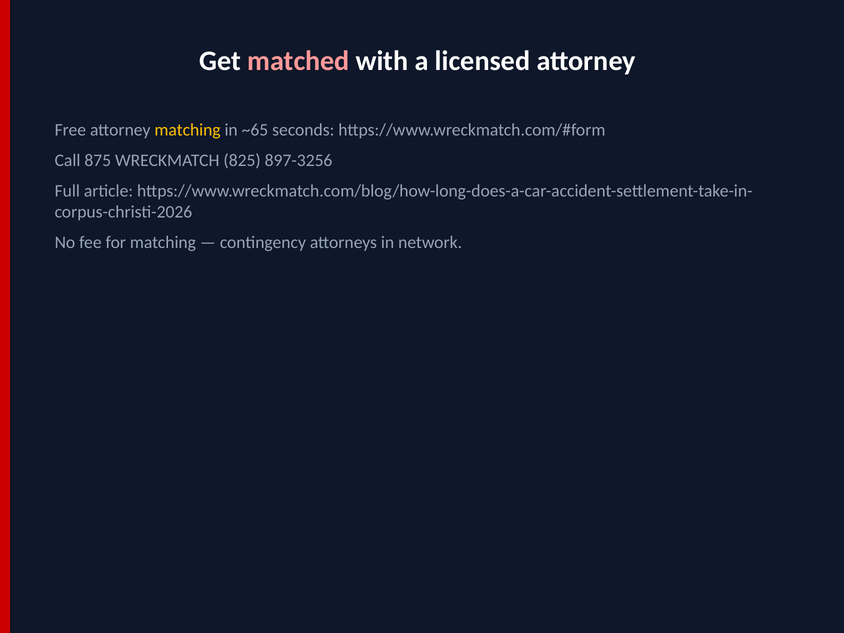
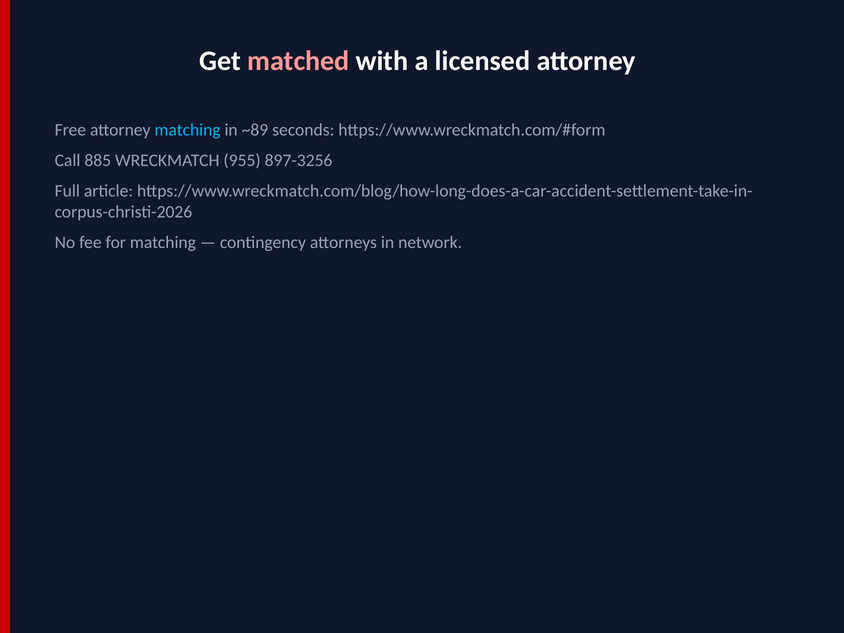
matching at (188, 130) colour: yellow -> light blue
~65: ~65 -> ~89
875: 875 -> 885
825: 825 -> 955
